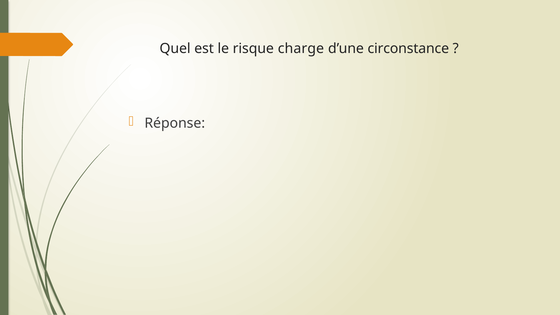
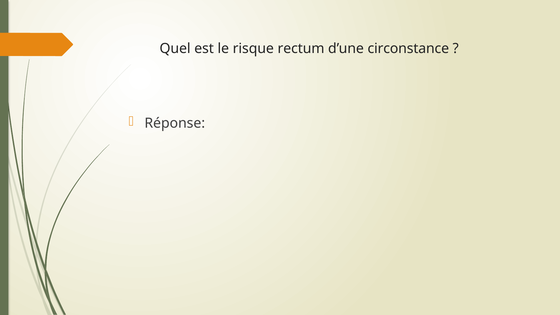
charge: charge -> rectum
